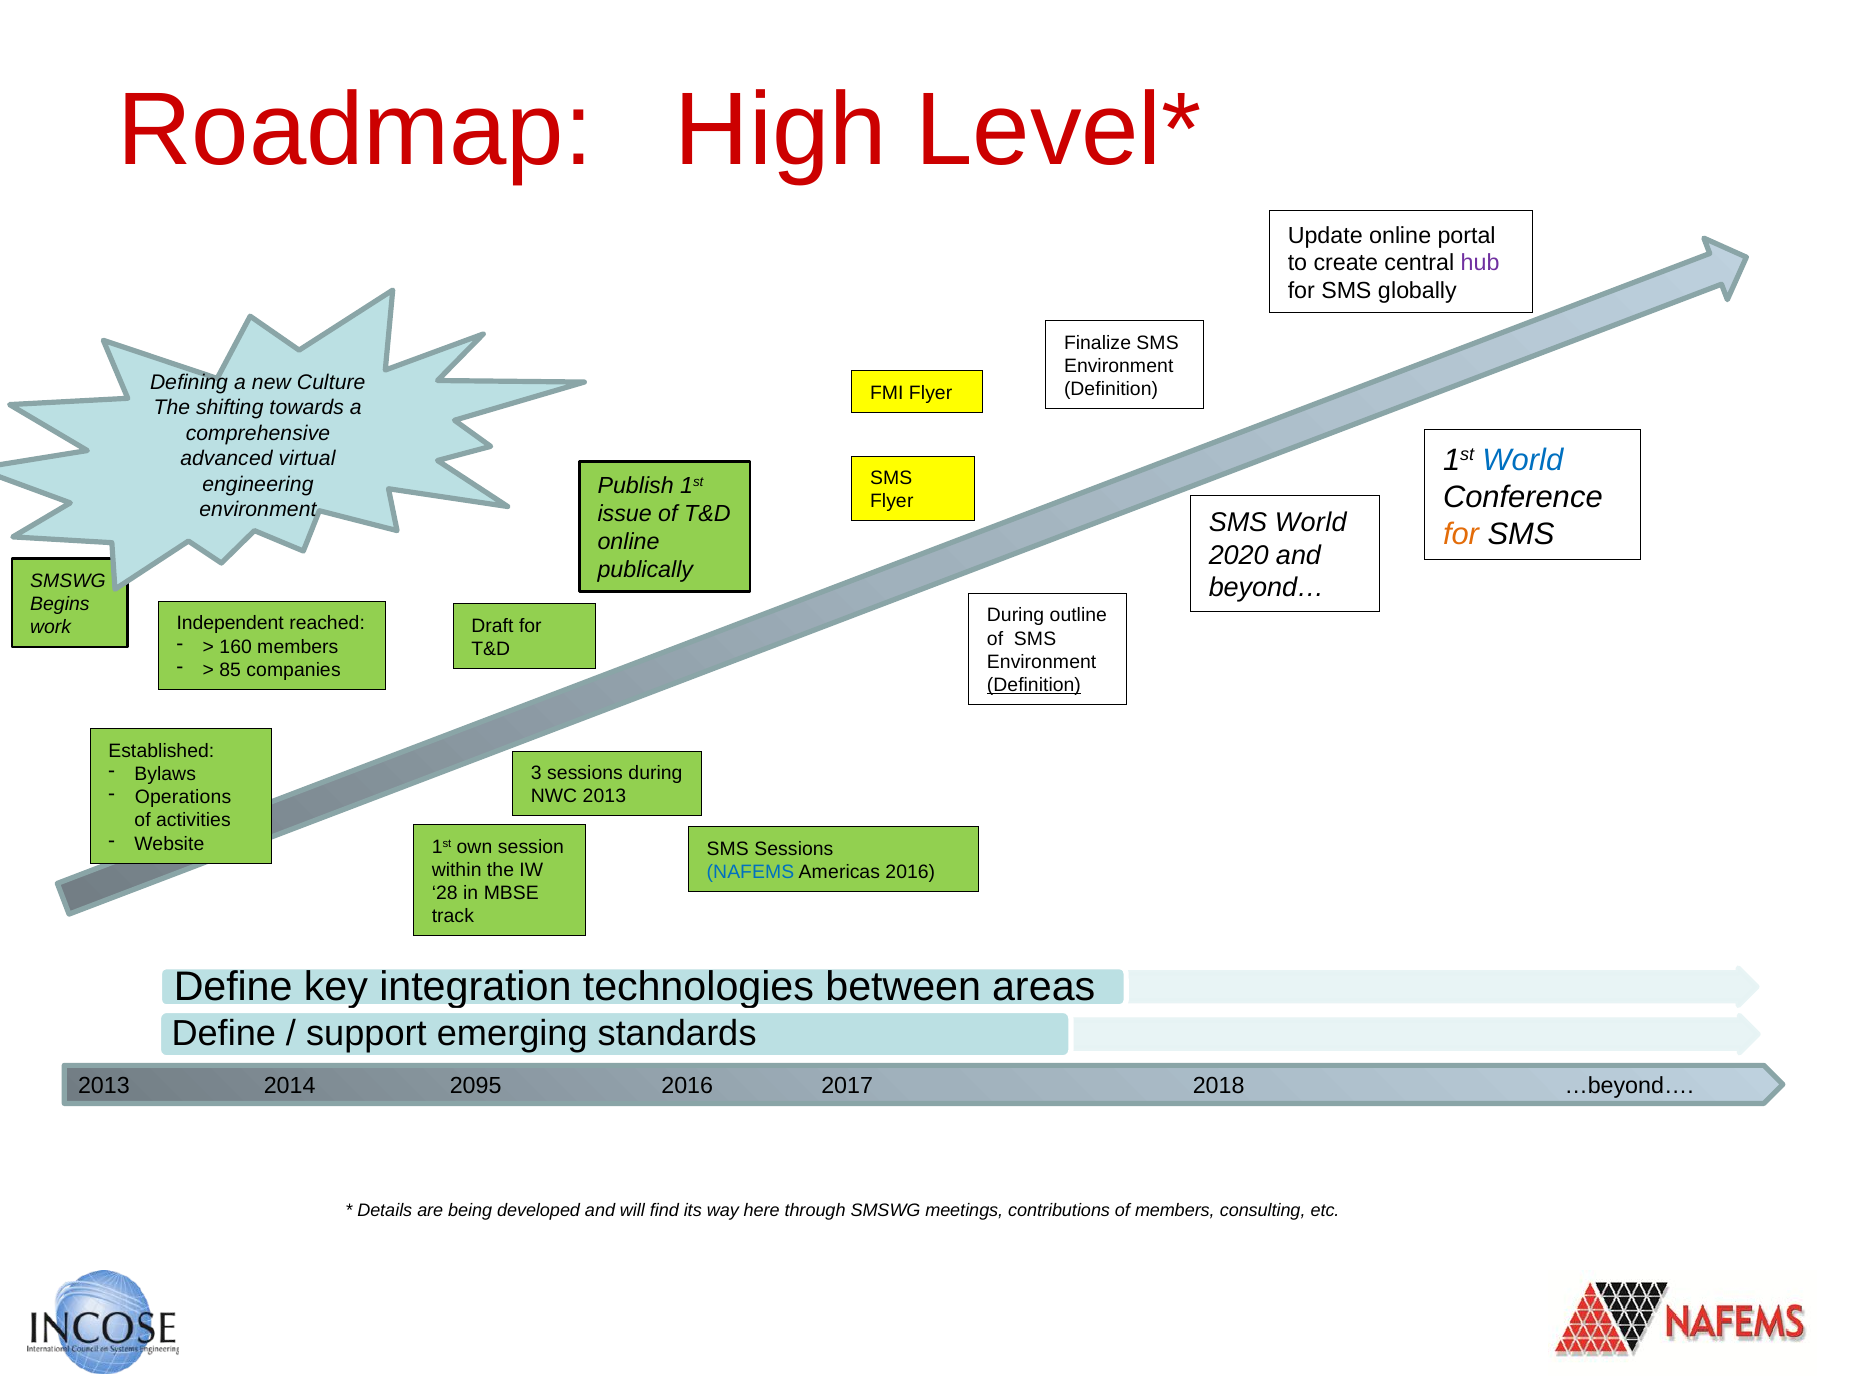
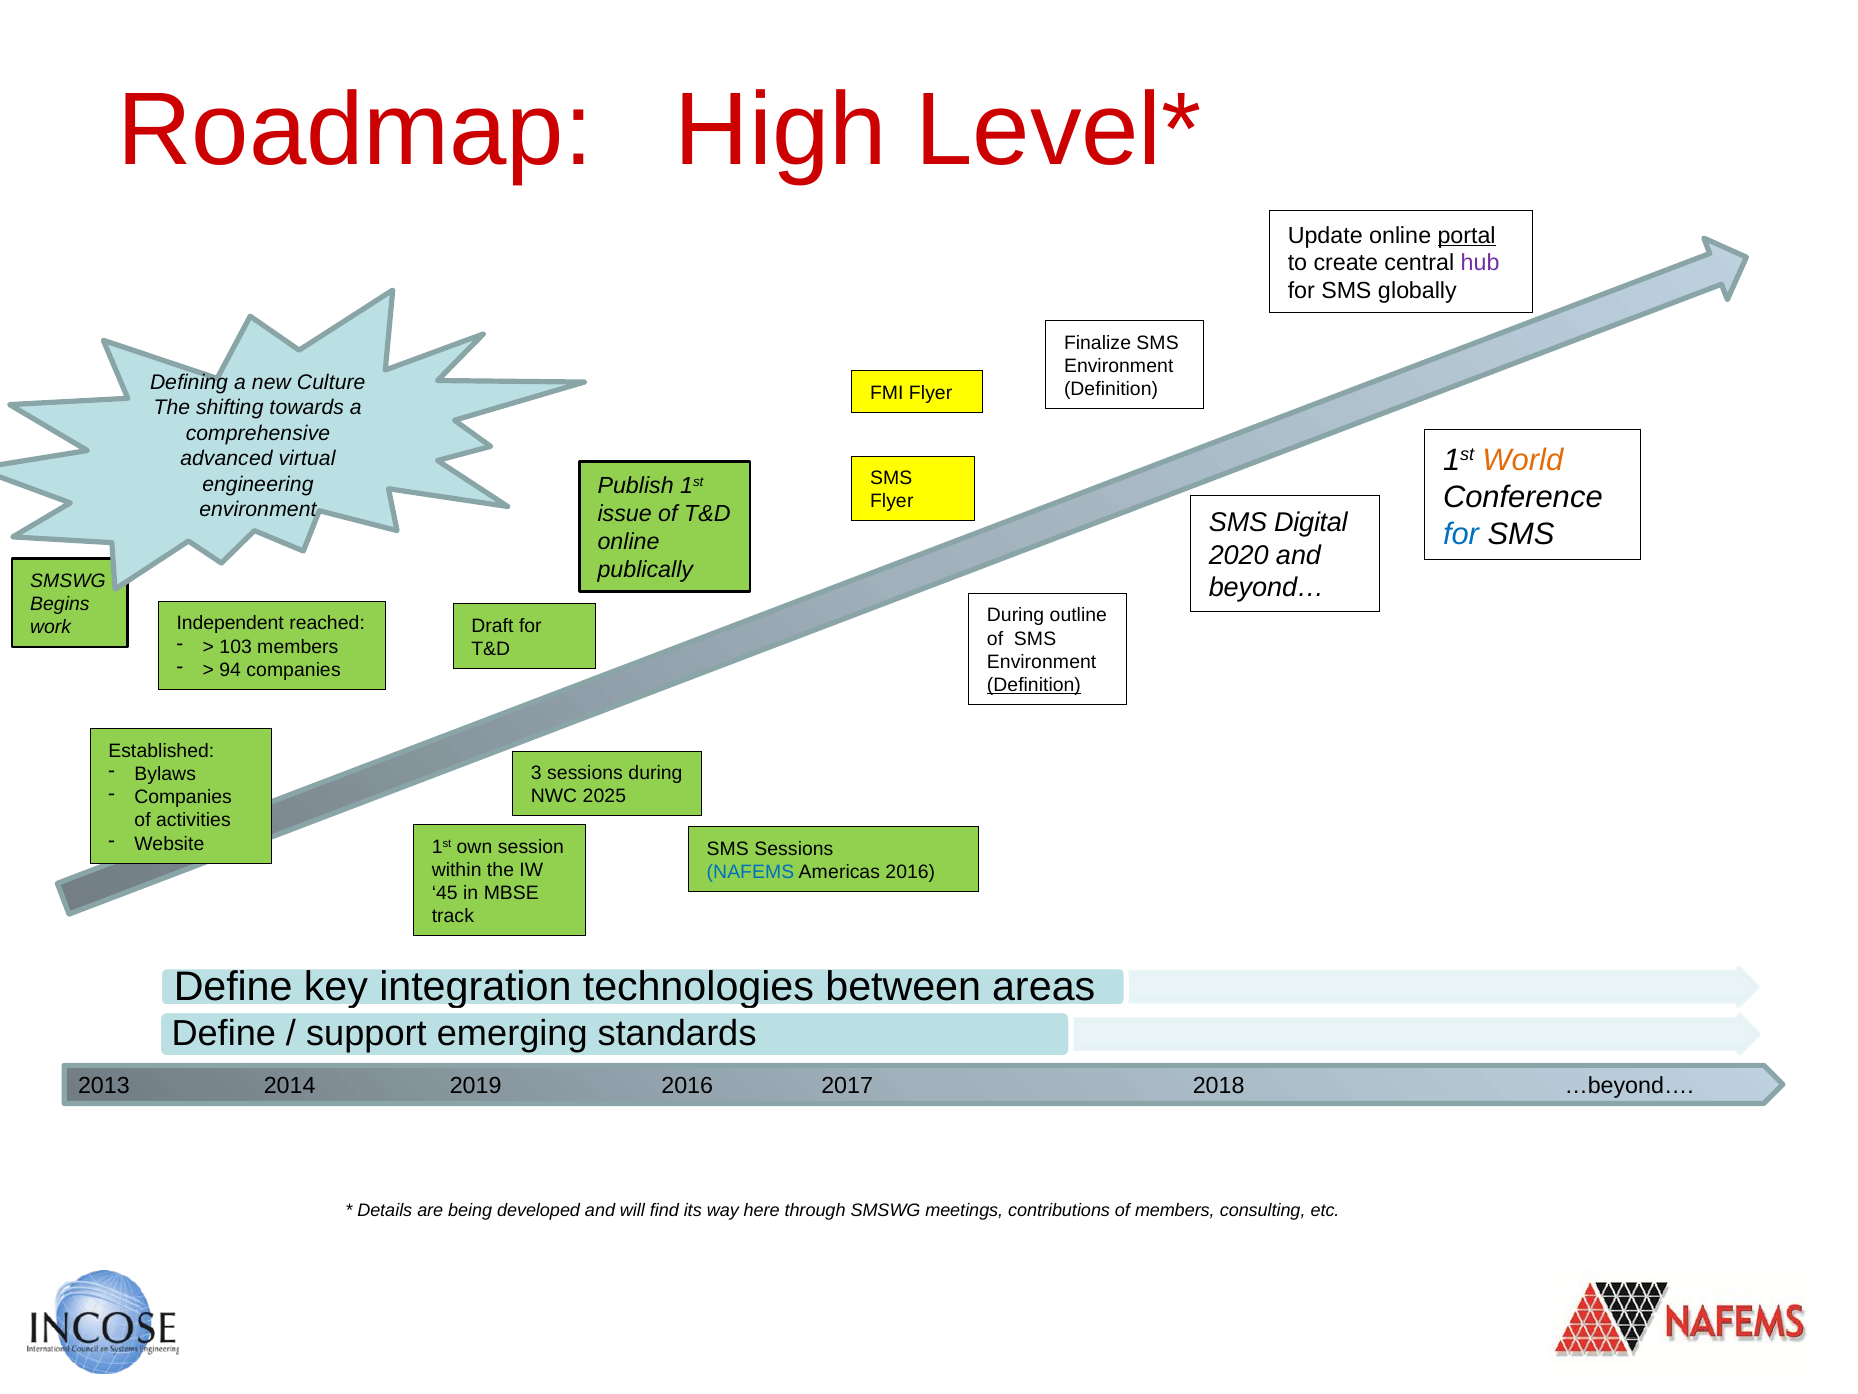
portal underline: none -> present
World at (1523, 460) colour: blue -> orange
SMS World: World -> Digital
for at (1461, 534) colour: orange -> blue
160: 160 -> 103
85: 85 -> 94
Operations at (183, 797): Operations -> Companies
NWC 2013: 2013 -> 2025
28: 28 -> 45
2095: 2095 -> 2019
